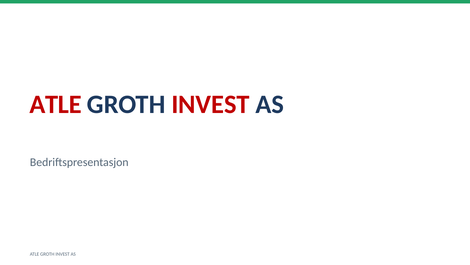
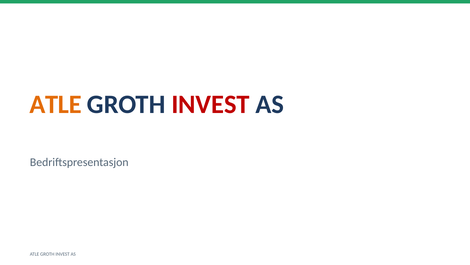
ATLE at (56, 104) colour: red -> orange
